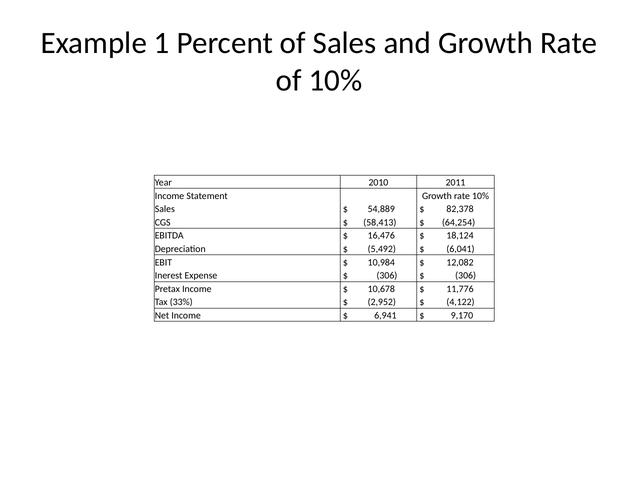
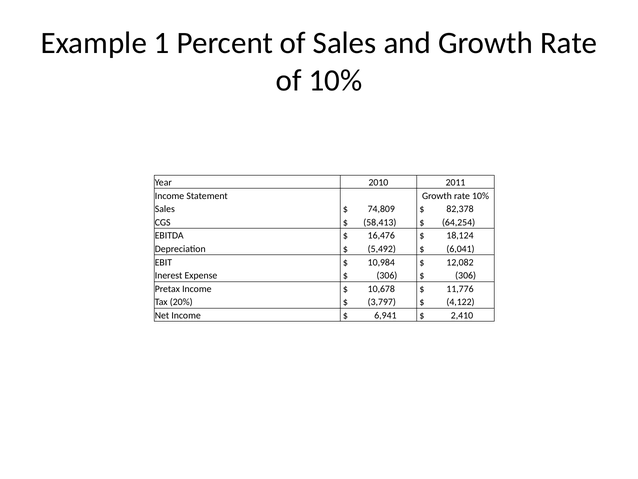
54,889: 54,889 -> 74,809
33%: 33% -> 20%
2,952: 2,952 -> 3,797
9,170: 9,170 -> 2,410
